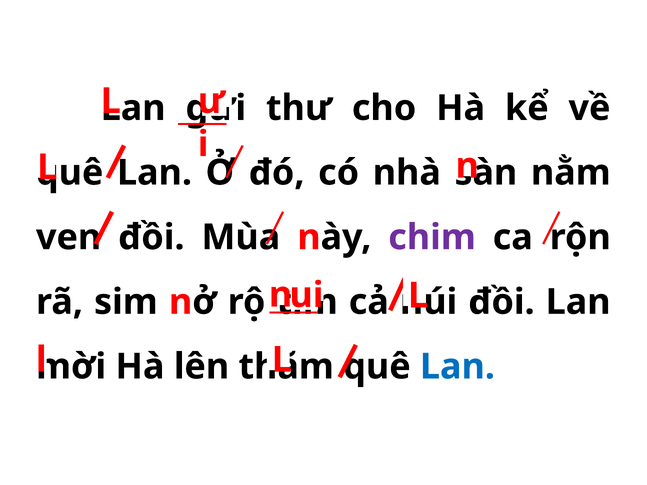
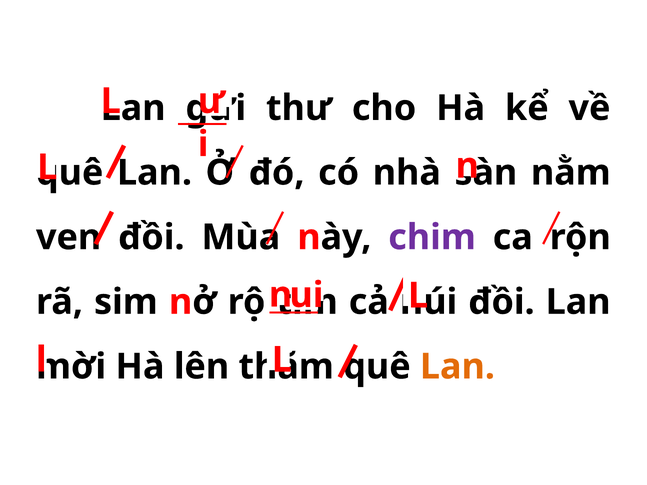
Lan at (457, 367) colour: blue -> orange
